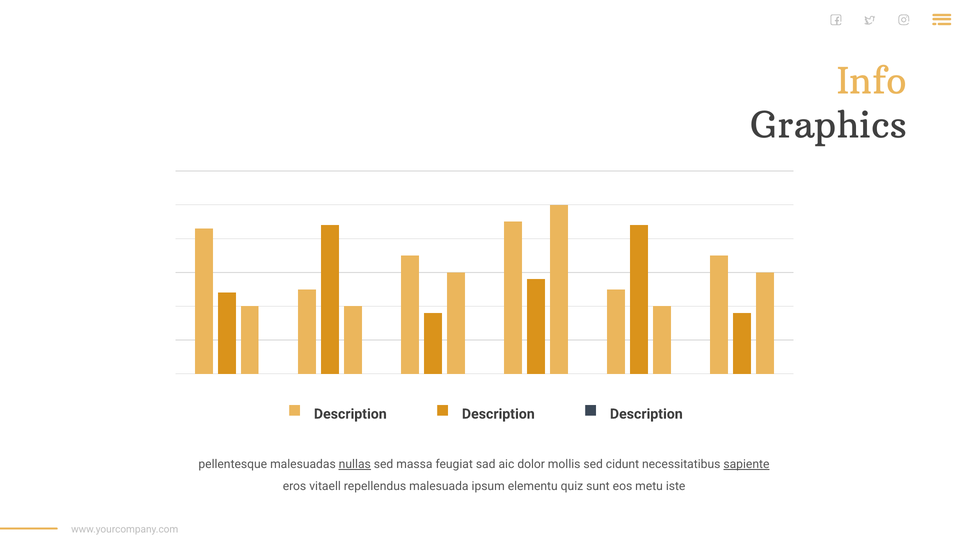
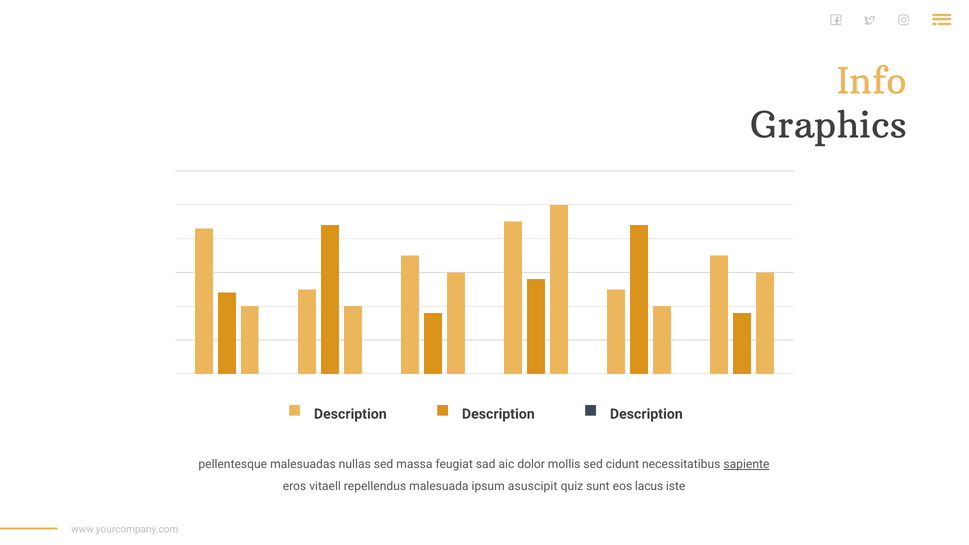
nullas underline: present -> none
elementu: elementu -> asuscipit
metu: metu -> lacus
